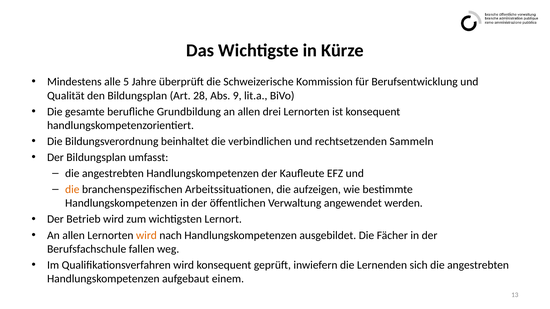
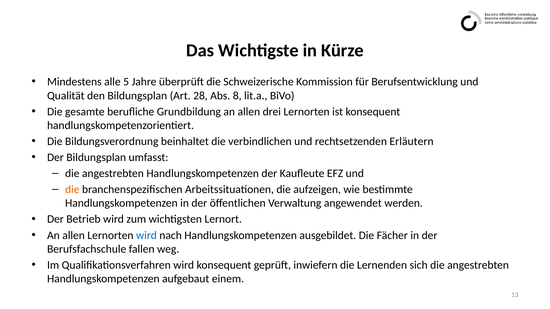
9: 9 -> 8
Sammeln: Sammeln -> Erläutern
wird at (146, 236) colour: orange -> blue
